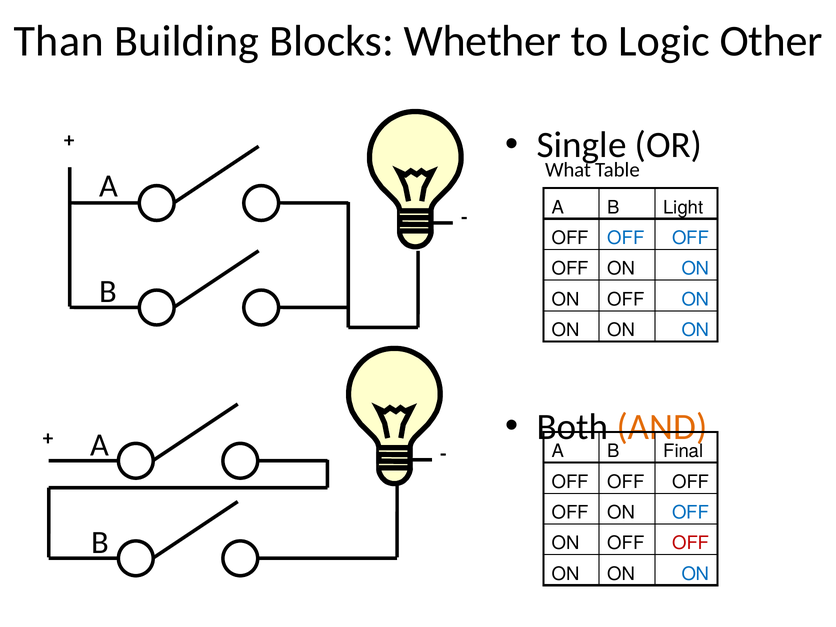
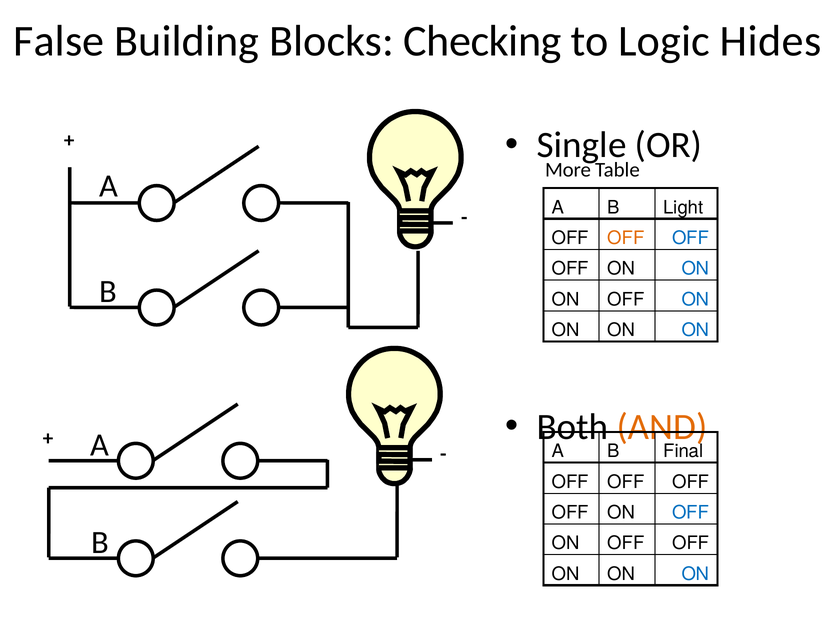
Than: Than -> False
Whether: Whether -> Checking
Other: Other -> Hides
What: What -> More
OFF at (626, 238) colour: blue -> orange
OFF at (691, 543) colour: red -> black
